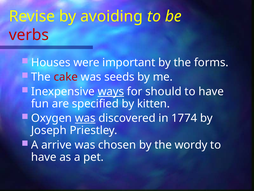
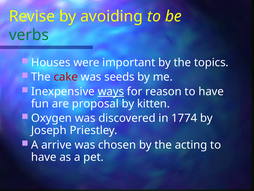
verbs colour: red -> green
forms: forms -> topics
should: should -> reason
specified: specified -> proposal
was at (85, 118) underline: present -> none
wordy: wordy -> acting
